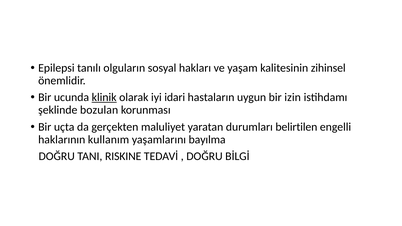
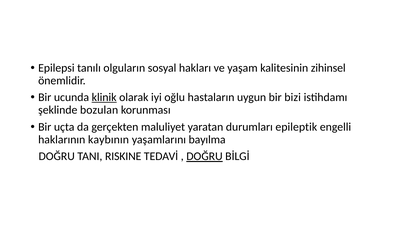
idari: idari -> oğlu
izin: izin -> bizi
belirtilen: belirtilen -> epileptik
kullanım: kullanım -> kaybının
DOĞRU at (204, 157) underline: none -> present
